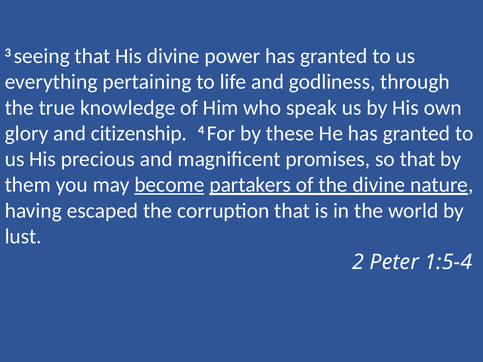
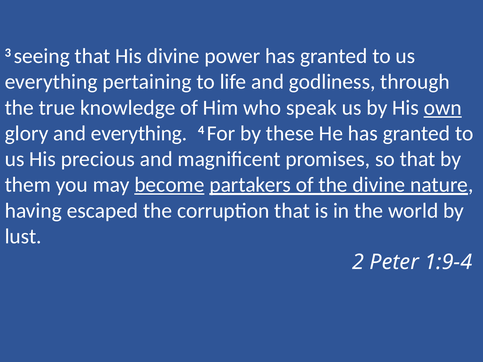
own underline: none -> present
and citizenship: citizenship -> everything
1:5-4: 1:5-4 -> 1:9-4
